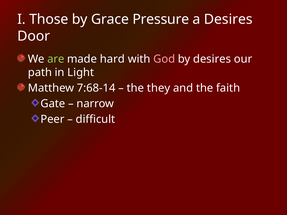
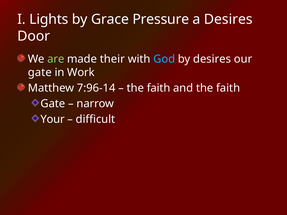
Those: Those -> Lights
hard: hard -> their
God colour: pink -> light blue
path at (40, 72): path -> gate
Light: Light -> Work
7:68-14: 7:68-14 -> 7:96-14
they at (159, 88): they -> faith
Peer: Peer -> Your
